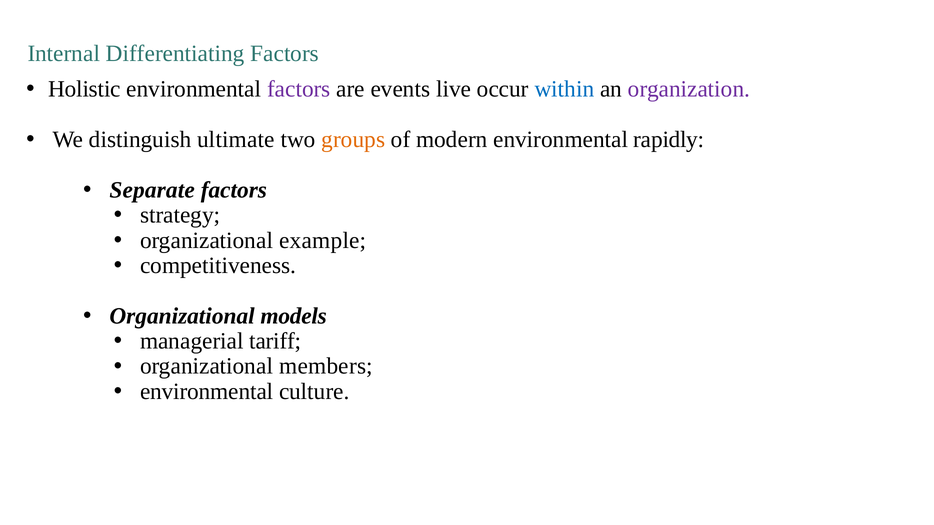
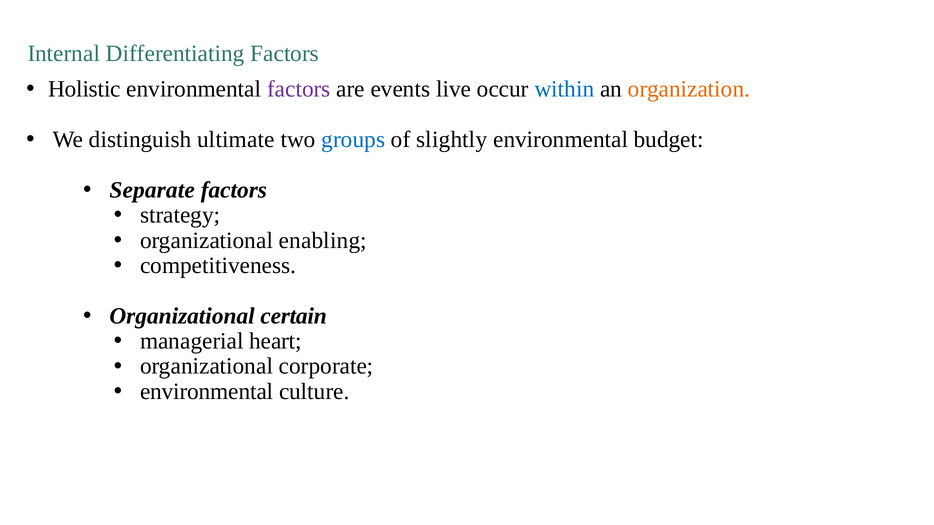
organization colour: purple -> orange
groups colour: orange -> blue
modern: modern -> slightly
rapidly: rapidly -> budget
example: example -> enabling
models: models -> certain
tariff: tariff -> heart
members: members -> corporate
